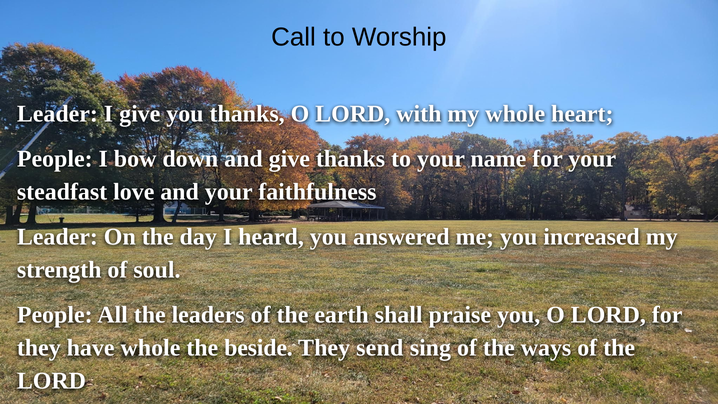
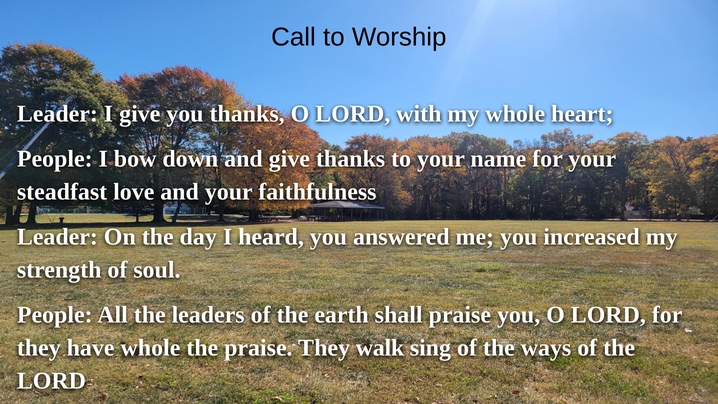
the beside: beside -> praise
send: send -> walk
